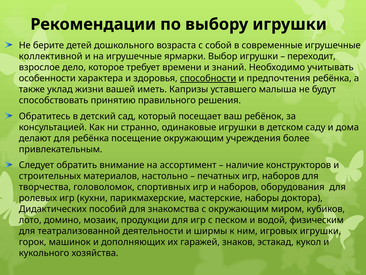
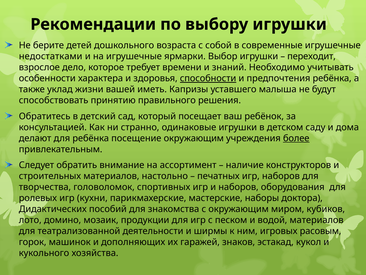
коллективной: коллективной -> недостатками
более underline: none -> present
водой физическим: физическим -> материалов
игровых игрушки: игрушки -> расовым
